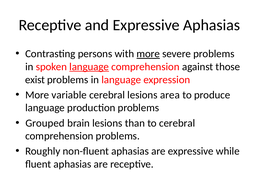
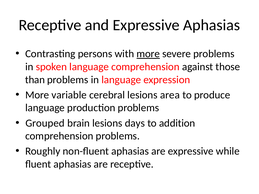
language at (89, 67) underline: present -> none
exist: exist -> than
than: than -> days
to cerebral: cerebral -> addition
